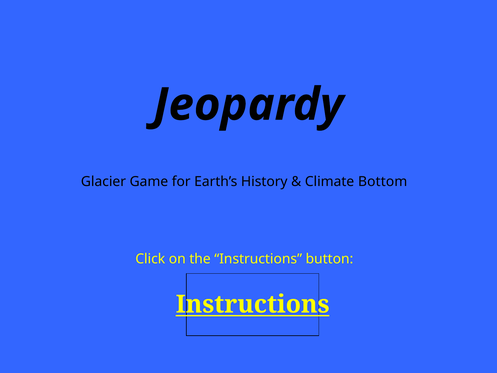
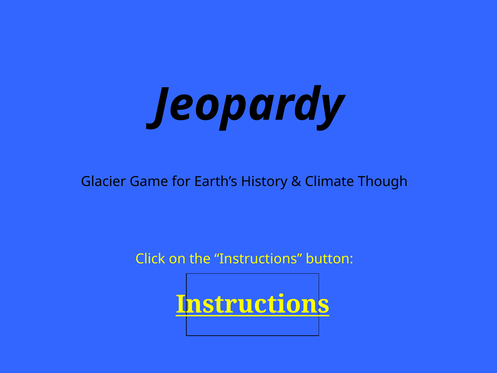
Bottom: Bottom -> Though
